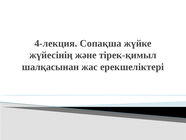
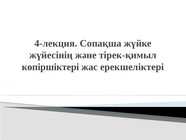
шалқасынан: шалқасынан -> көпіршіктері
